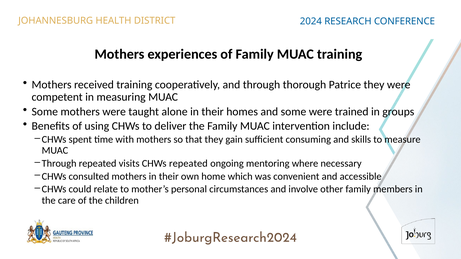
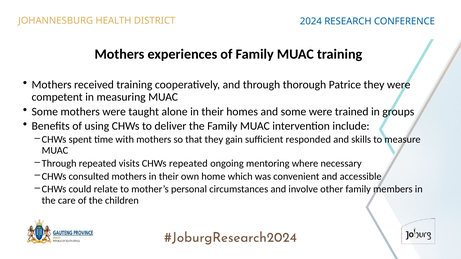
consuming: consuming -> responded
